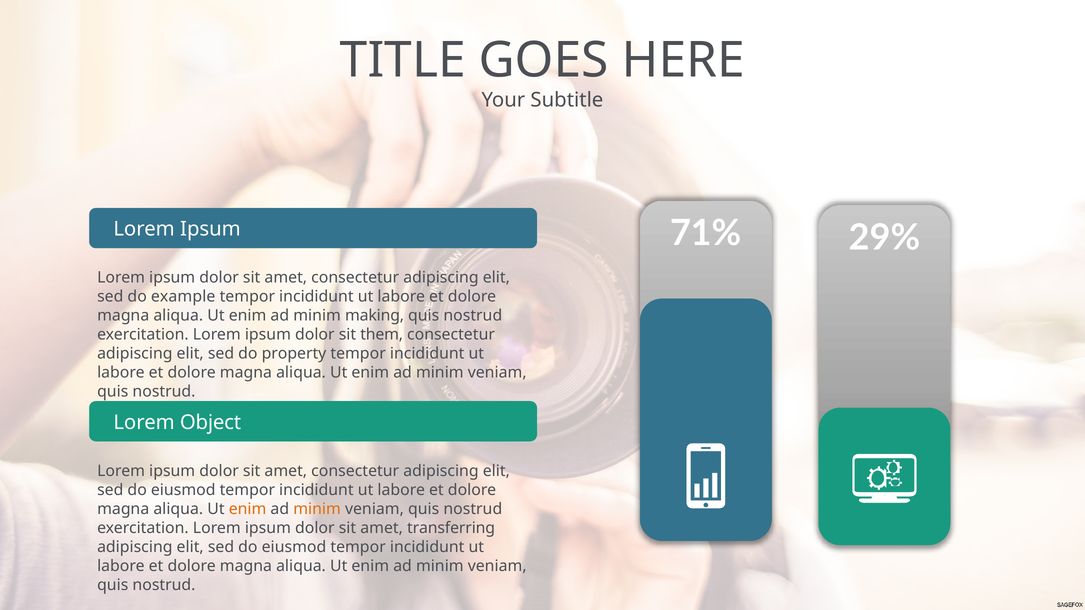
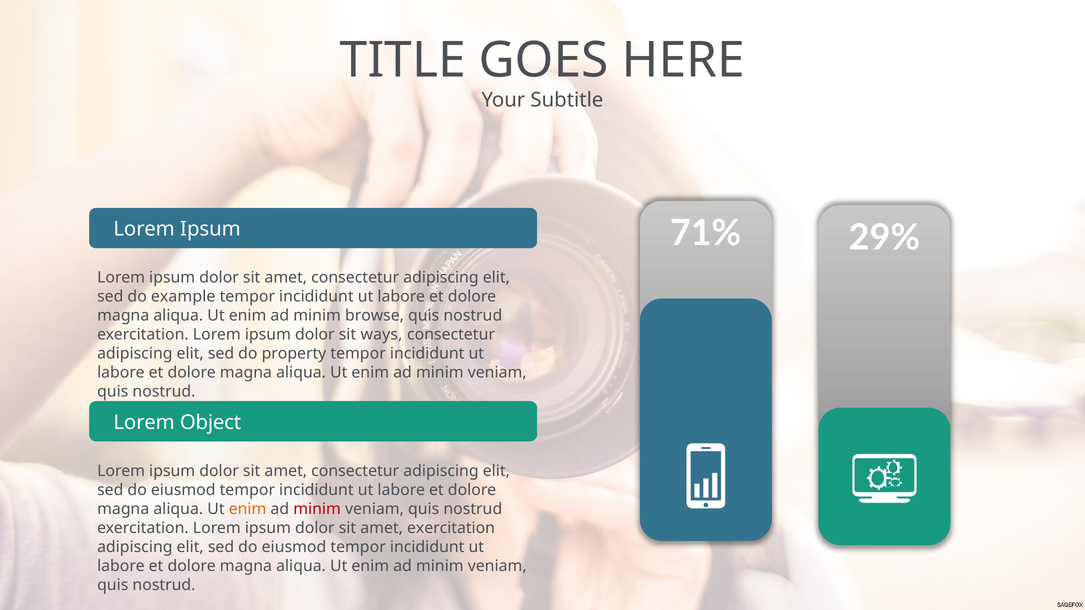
making: making -> browse
them: them -> ways
minim at (317, 509) colour: orange -> red
amet transferring: transferring -> exercitation
